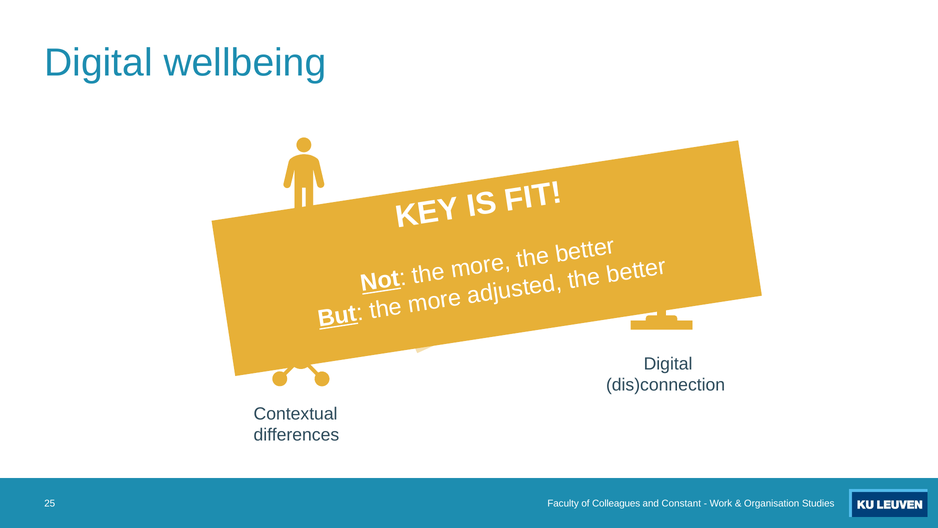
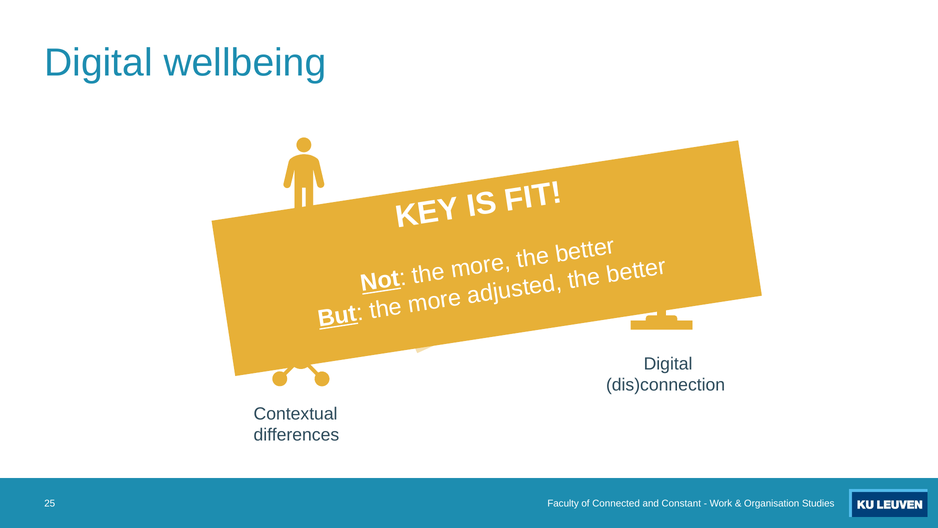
Colleagues: Colleagues -> Connected
